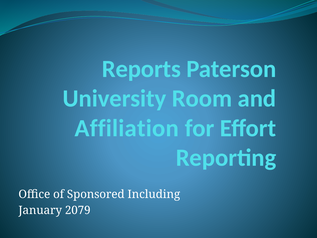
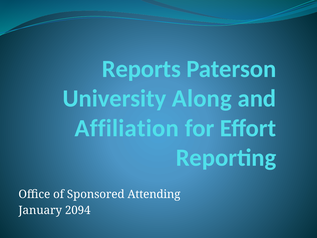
Room: Room -> Along
Including: Including -> Attending
2079: 2079 -> 2094
